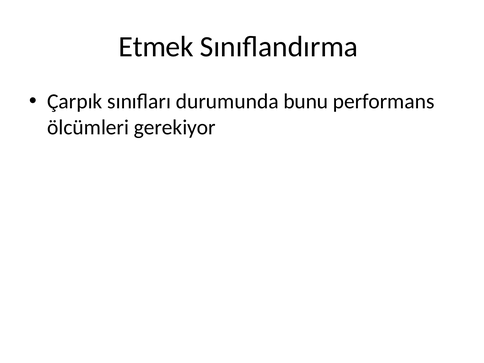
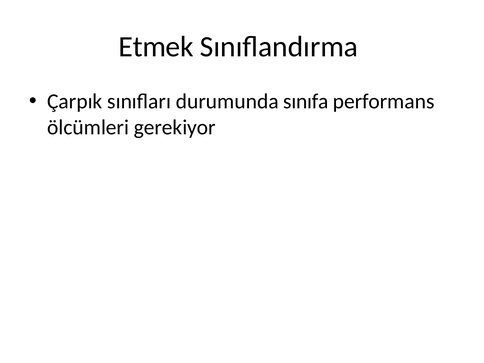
bunu: bunu -> sınıfa
